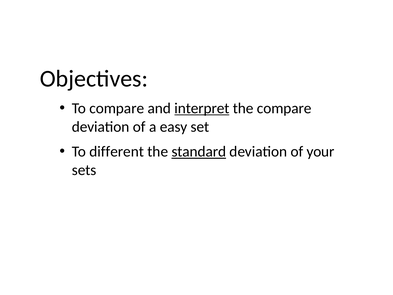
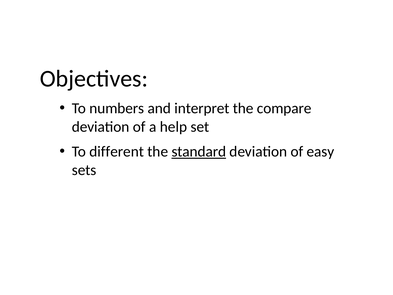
To compare: compare -> numbers
interpret underline: present -> none
easy: easy -> help
your: your -> easy
